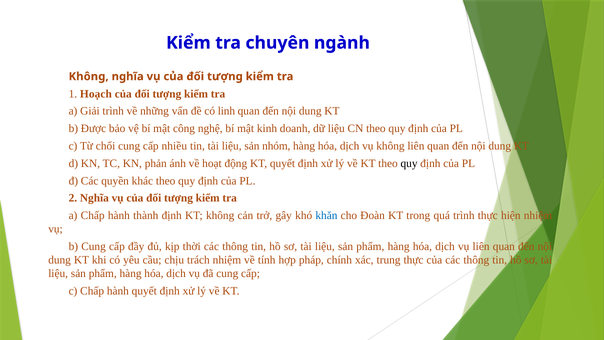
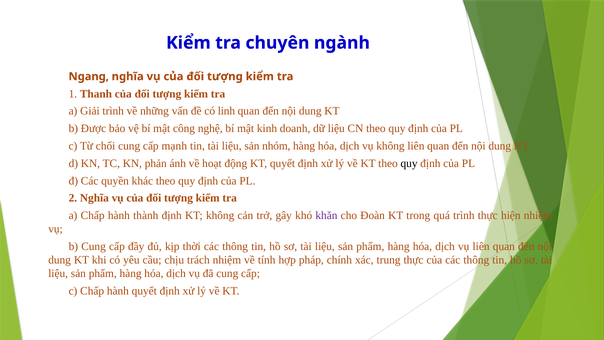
Không at (89, 76): Không -> Ngang
Hoạch: Hoạch -> Thanh
nhiều: nhiều -> mạnh
khăn colour: blue -> purple
